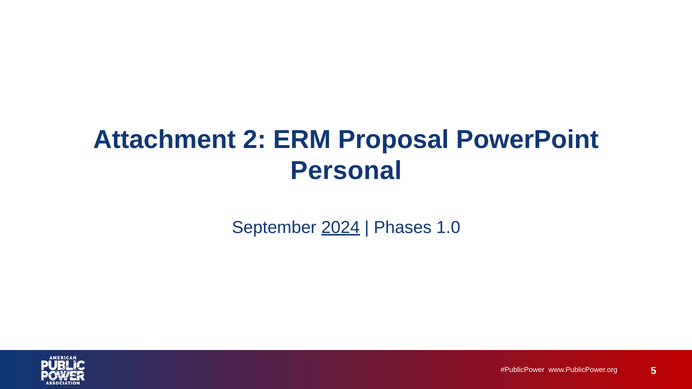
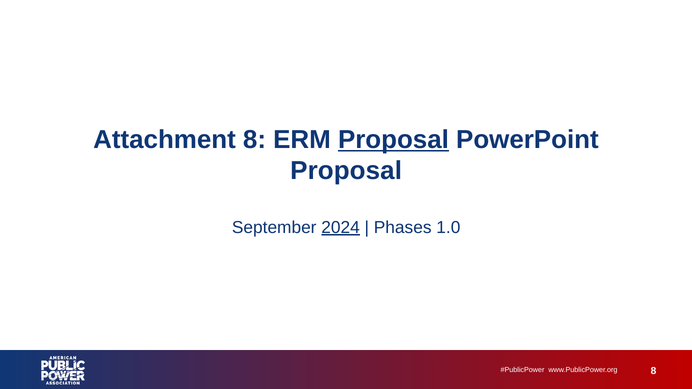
Attachment 2: 2 -> 8
Proposal at (393, 140) underline: none -> present
Personal at (346, 171): Personal -> Proposal
www.PublicPower.org 5: 5 -> 8
